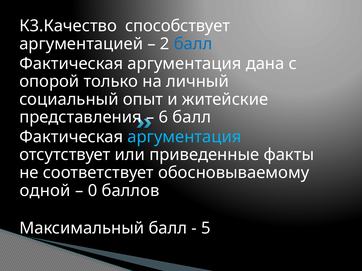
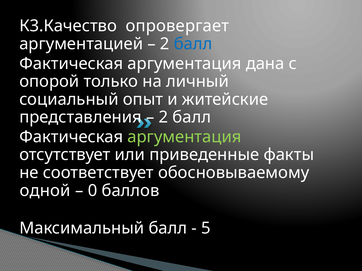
способствует: способствует -> опровергает
6 at (163, 117): 6 -> 2
аргументация at (184, 137) colour: light blue -> light green
